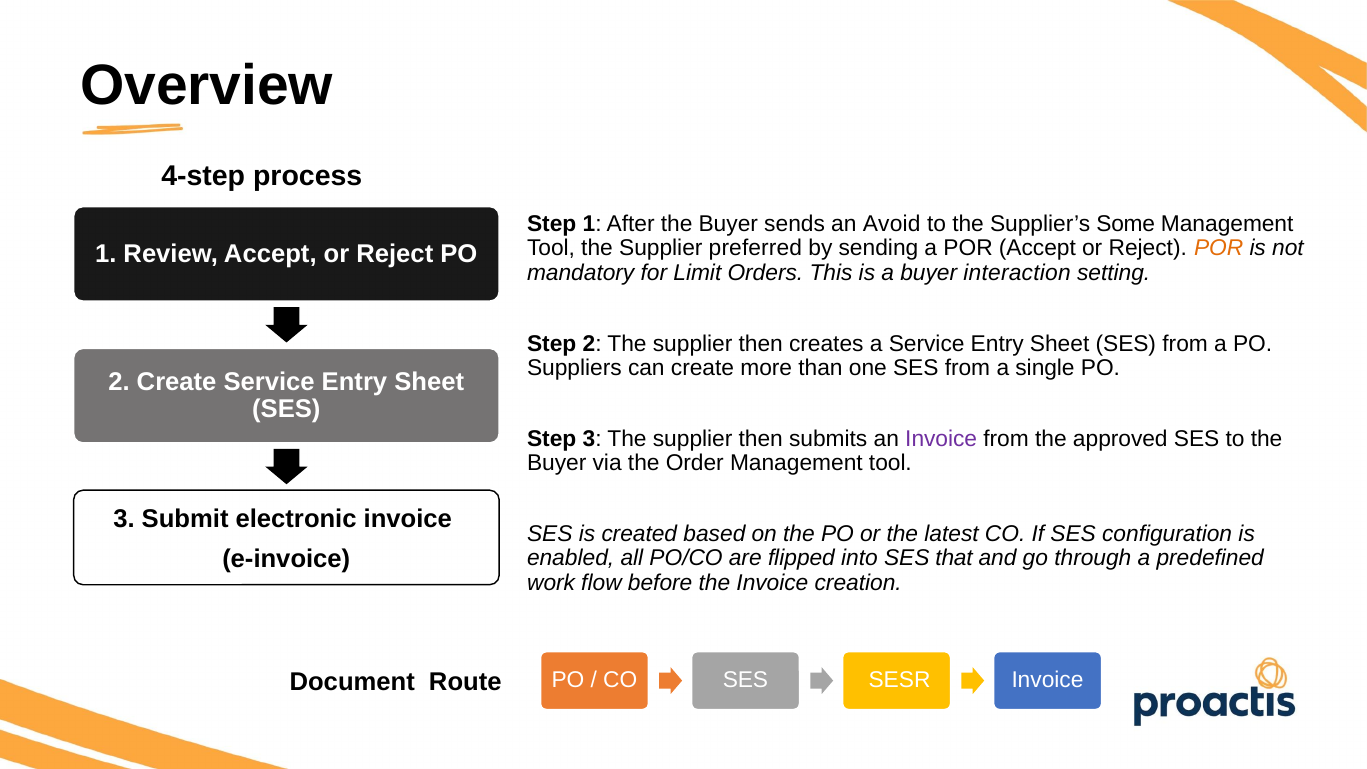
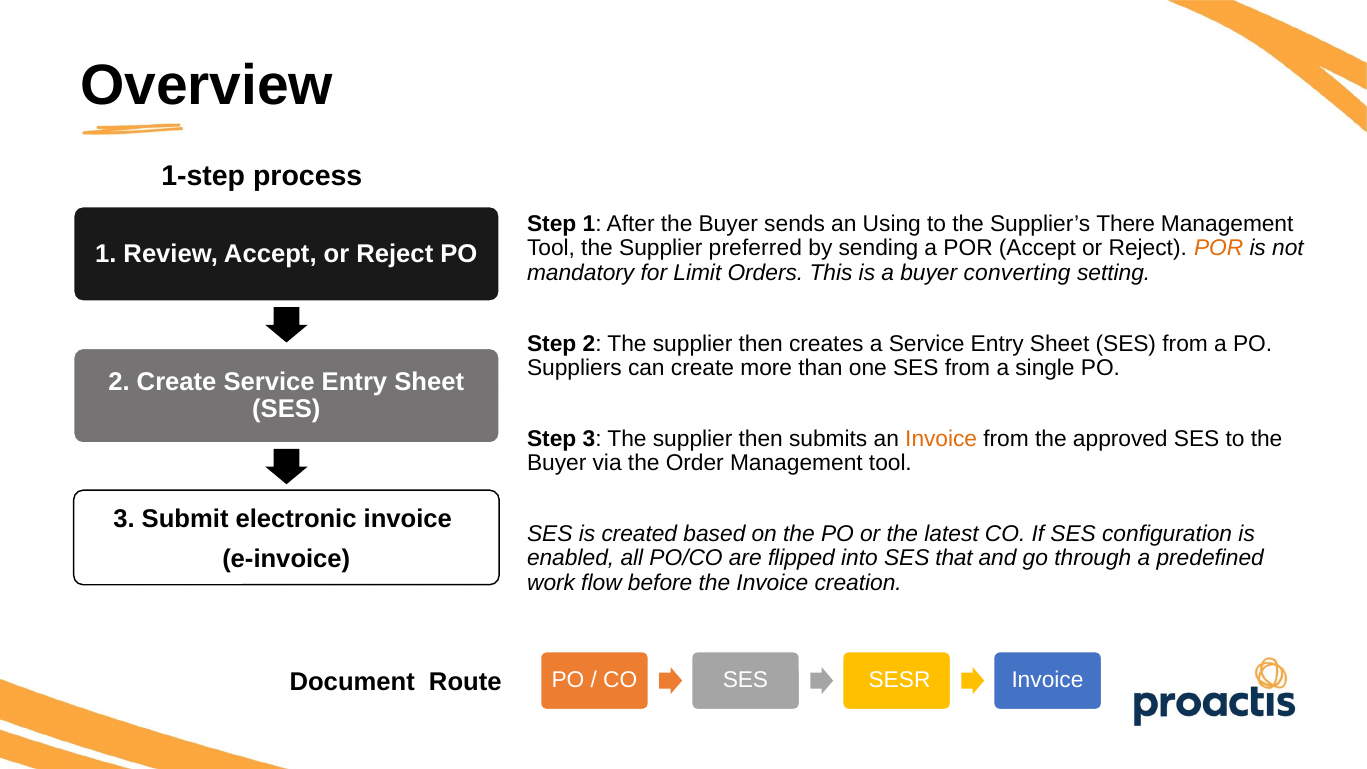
4-step: 4-step -> 1-step
Avoid: Avoid -> Using
Some: Some -> There
interaction: interaction -> converting
Invoice at (941, 439) colour: purple -> orange
